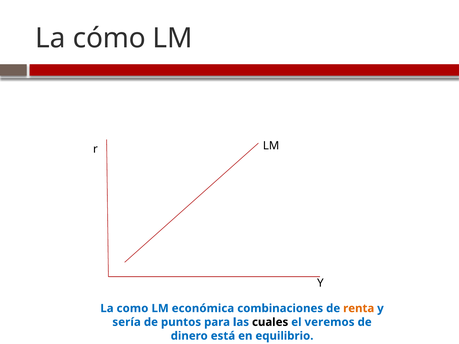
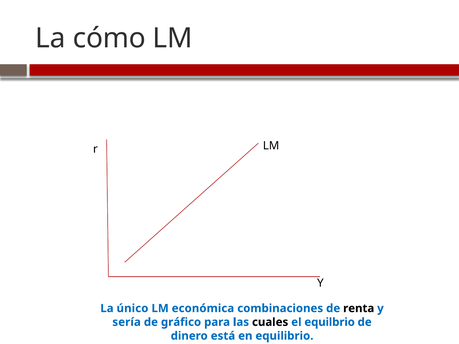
como: como -> único
renta colour: orange -> black
puntos: puntos -> gráfico
veremos: veremos -> equilbrio
